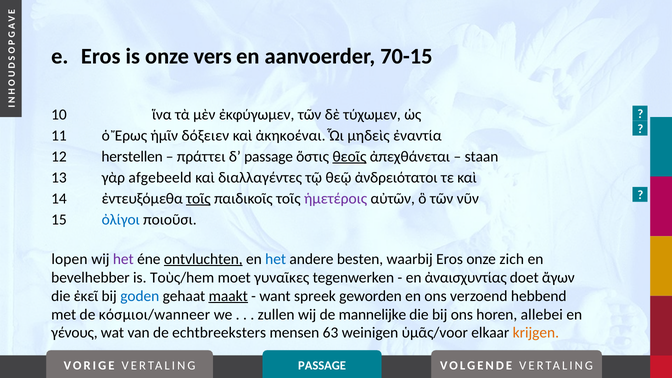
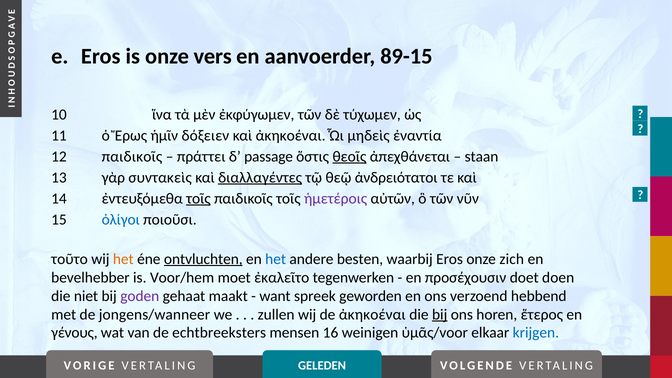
70-15: 70-15 -> 89-15
12 herstellen: herstellen -> παιδικοῖς
afgebeeld: afgebeeld -> συντακεὶς
διαλλαγέντες underline: none -> present
lopen: lopen -> τοῦτο
het at (123, 259) colour: purple -> orange
Τοὺς/hem: Τοὺς/hem -> Voor/hem
γυναῖκες: γυναῖκες -> ἐκαλεῖτο
ἀναισχυντίας: ἀναισχυντίας -> προσέχουσιν
ἄγων: ἄγων -> doen
ἐκεῖ: ἐκεῖ -> niet
goden colour: blue -> purple
maakt underline: present -> none
κόσμιοι/wanneer: κόσμιοι/wanneer -> jongens/wanneer
de mannelijke: mannelijke -> ἀκηκοέναι
bij at (440, 314) underline: none -> present
allebei: allebei -> ἕτερος
63: 63 -> 16
krijgen colour: orange -> blue
PASSAGE at (322, 366): PASSAGE -> GELEDEN
